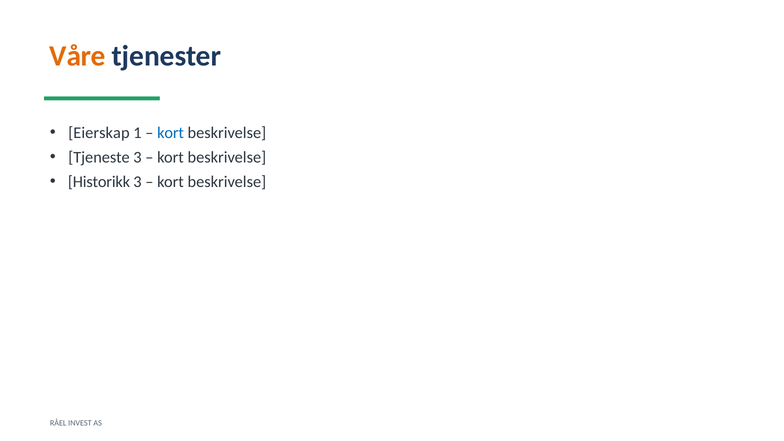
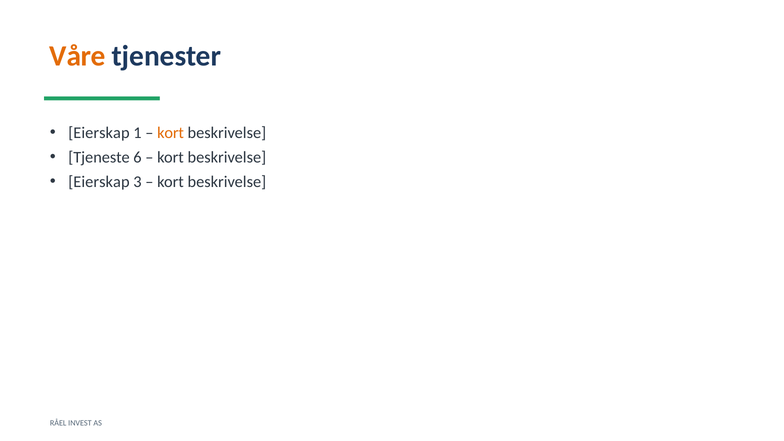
kort at (171, 133) colour: blue -> orange
Tjeneste 3: 3 -> 6
Historikk at (99, 182): Historikk -> Eierskap
